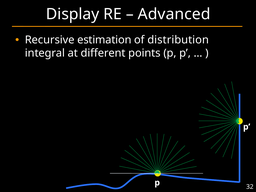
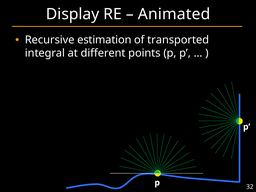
Advanced: Advanced -> Animated
distribution: distribution -> transported
